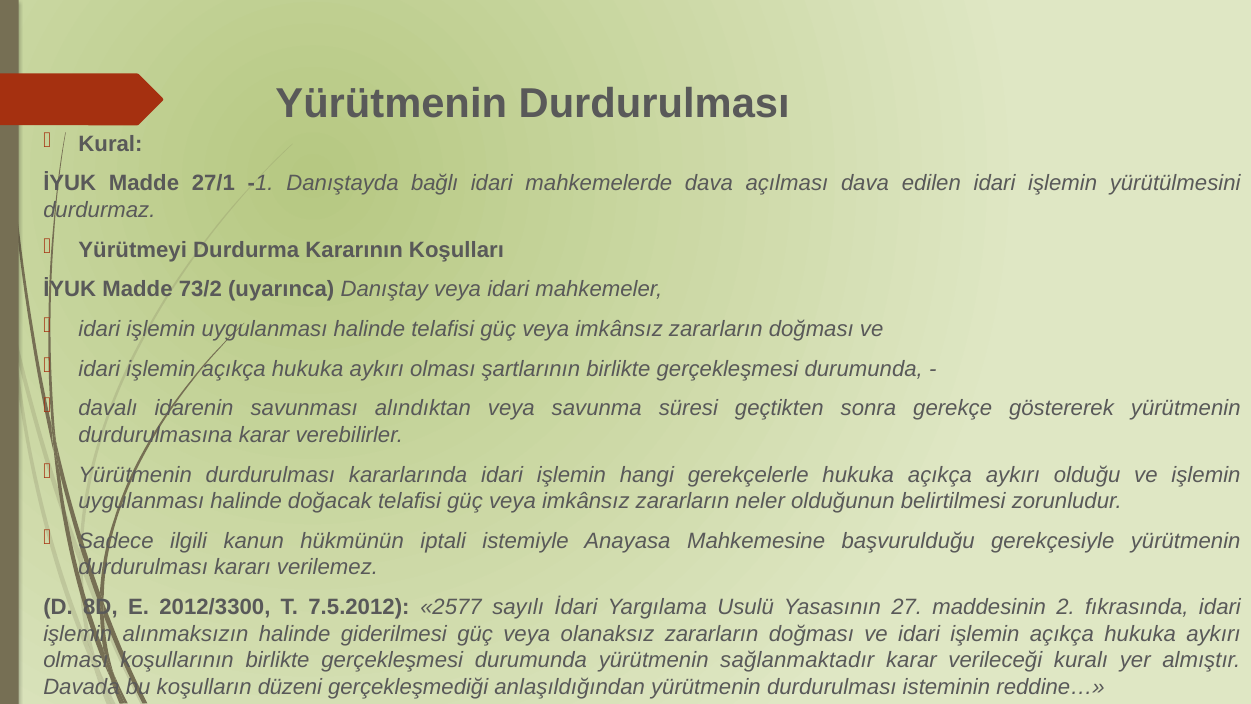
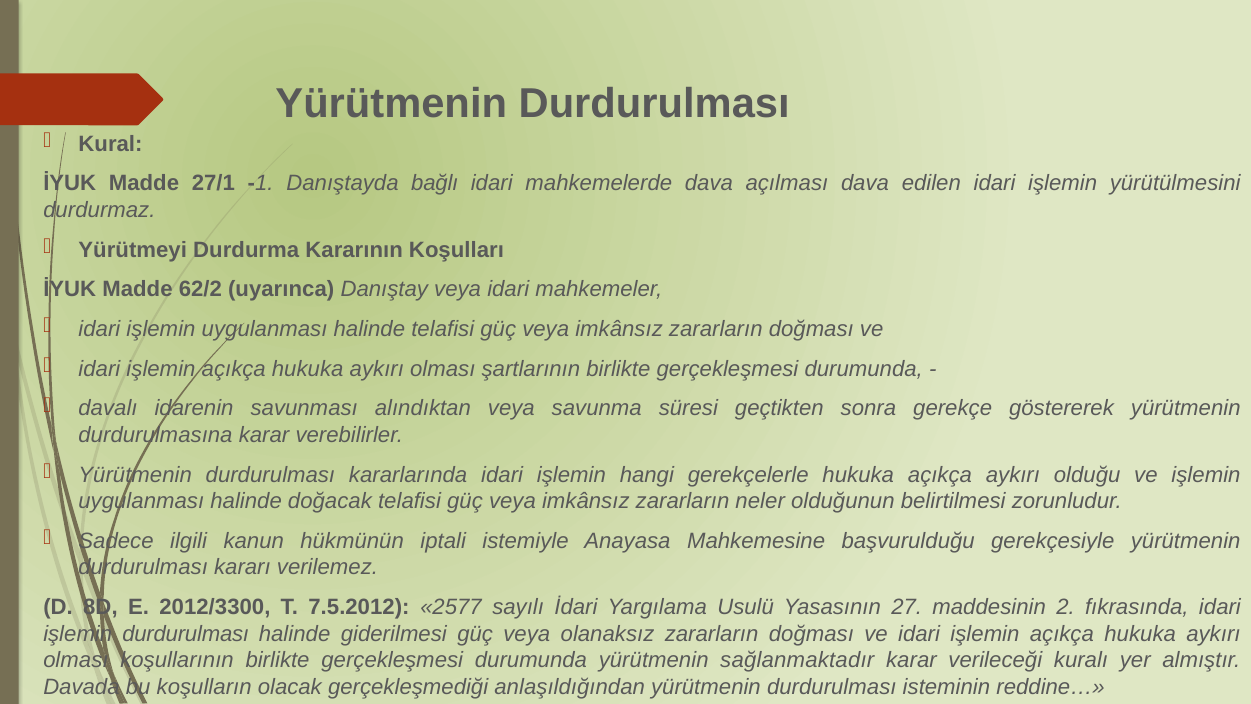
73/2: 73/2 -> 62/2
işlemin alınmaksızın: alınmaksızın -> durdurulması
düzeni: düzeni -> olacak
